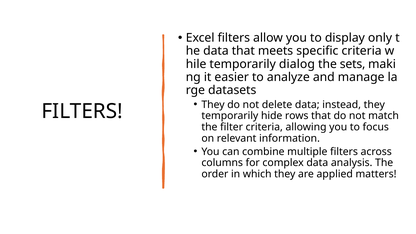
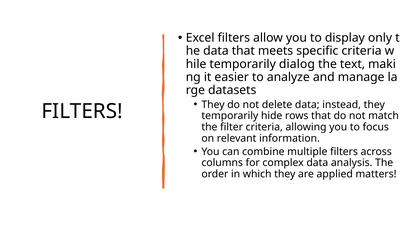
sets: sets -> text
